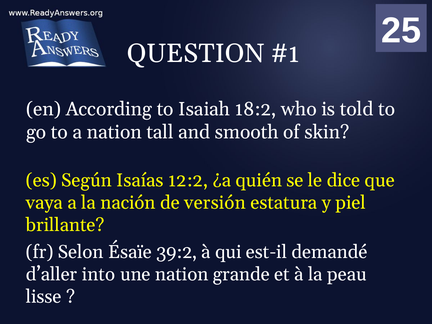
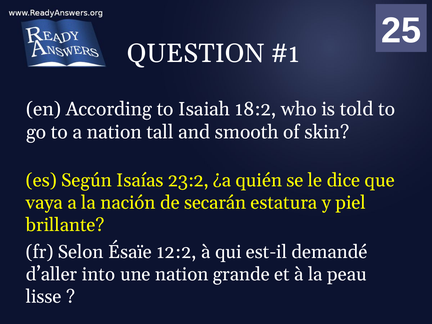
12:2: 12:2 -> 23:2
versión: versión -> secarán
39:2: 39:2 -> 12:2
